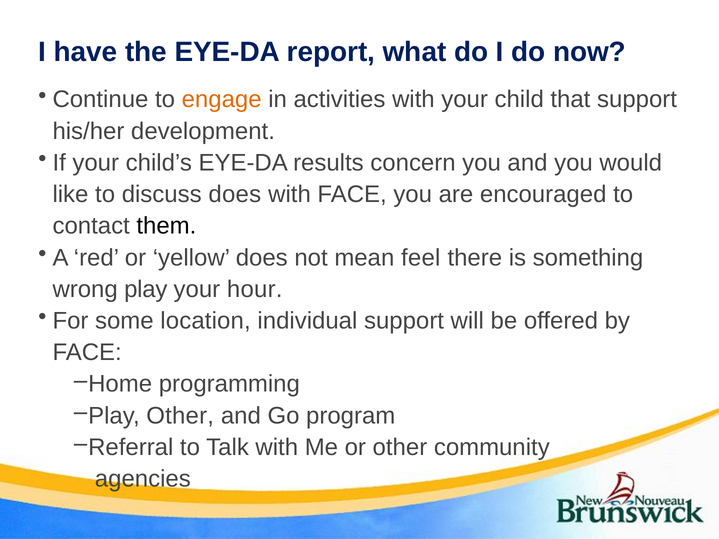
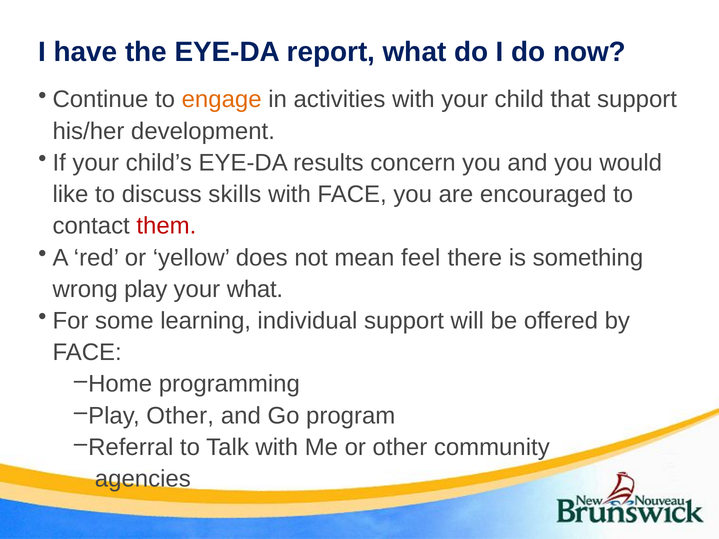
discuss does: does -> skills
them colour: black -> red
your hour: hour -> what
location: location -> learning
